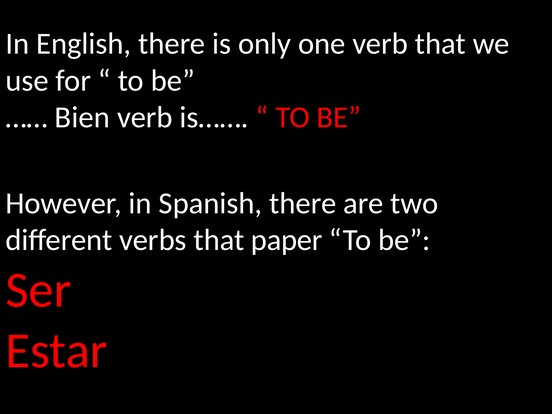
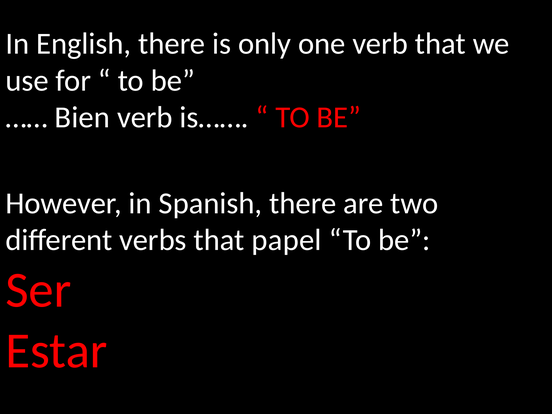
paper: paper -> papel
